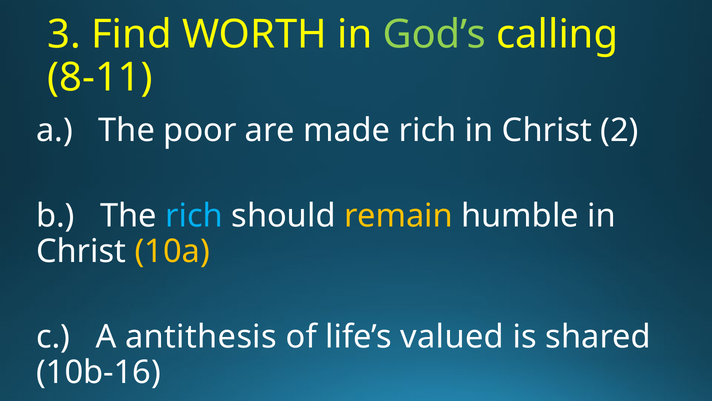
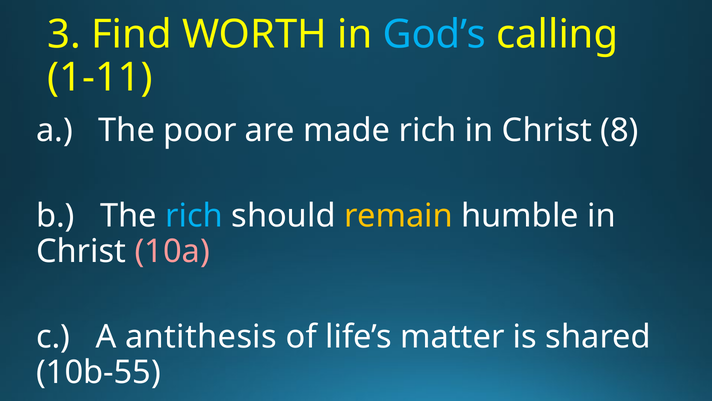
God’s colour: light green -> light blue
8-11: 8-11 -> 1-11
2: 2 -> 8
10a colour: yellow -> pink
valued: valued -> matter
10b-16: 10b-16 -> 10b-55
